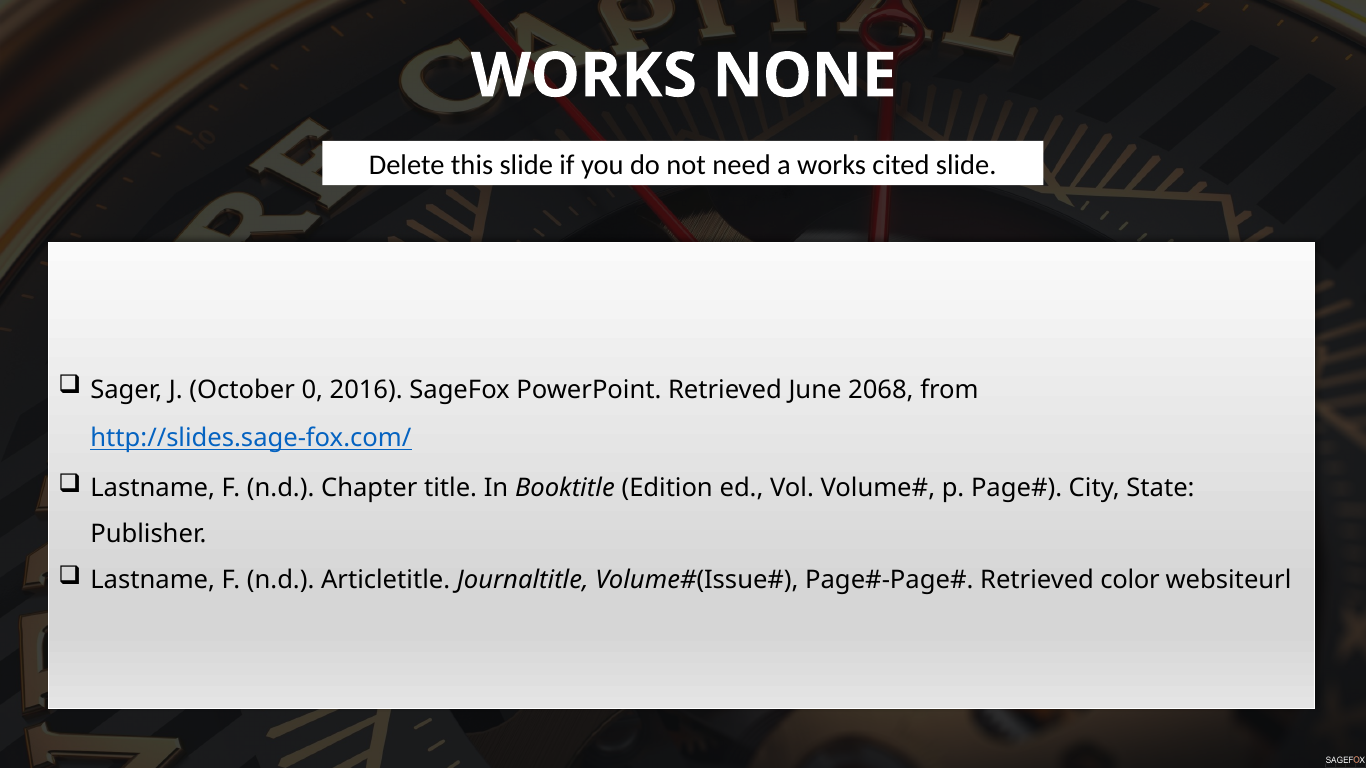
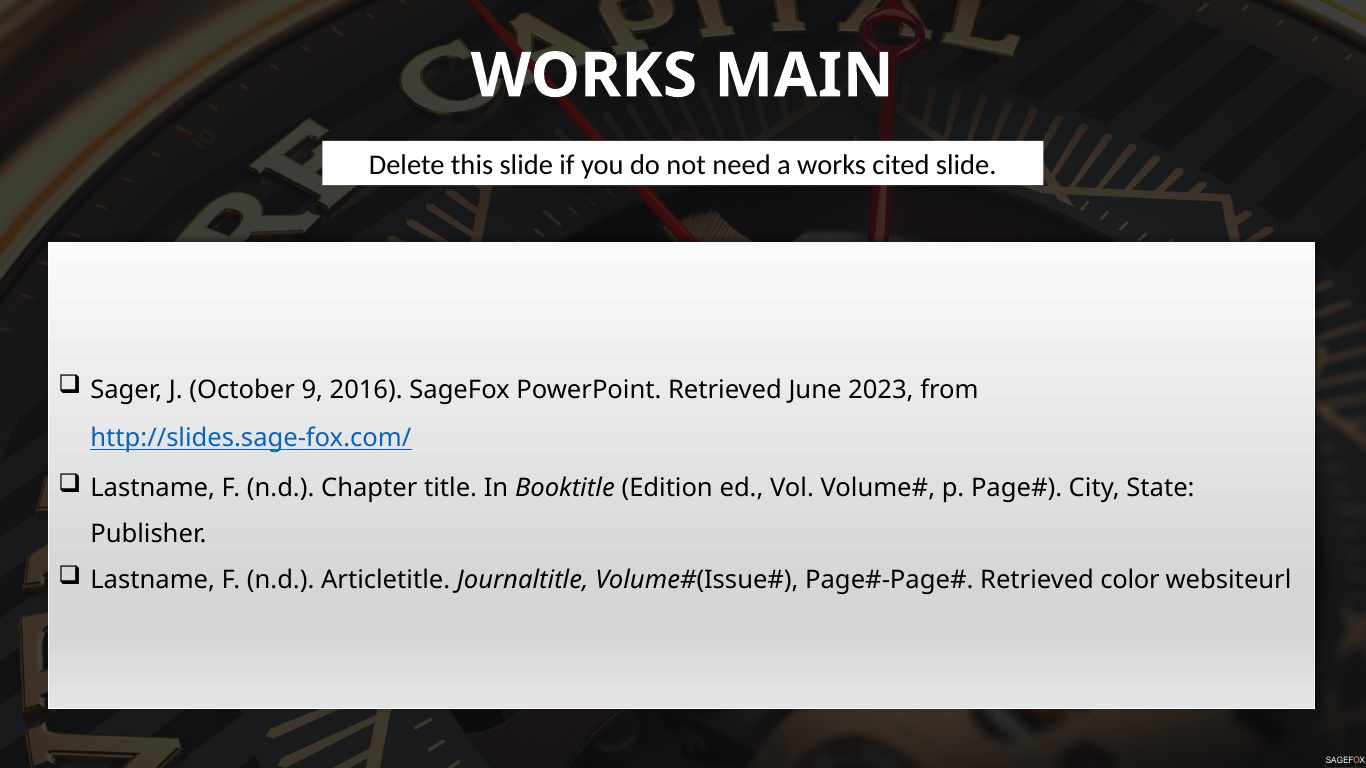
NONE: NONE -> MAIN
0: 0 -> 9
2068: 2068 -> 2023
